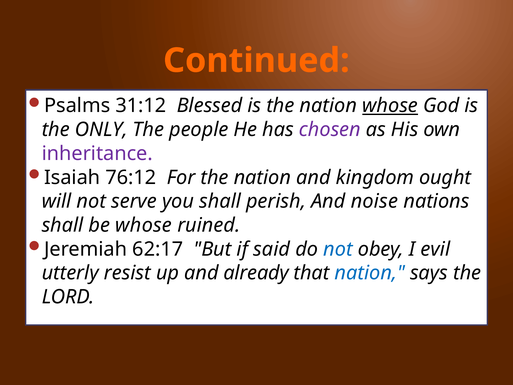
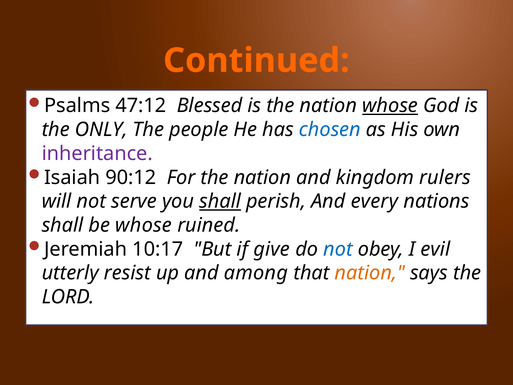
31:12: 31:12 -> 47:12
chosen colour: purple -> blue
76:12: 76:12 -> 90:12
ought: ought -> rulers
shall at (220, 201) underline: none -> present
noise: noise -> every
62:17: 62:17 -> 10:17
said: said -> give
already: already -> among
nation at (370, 273) colour: blue -> orange
